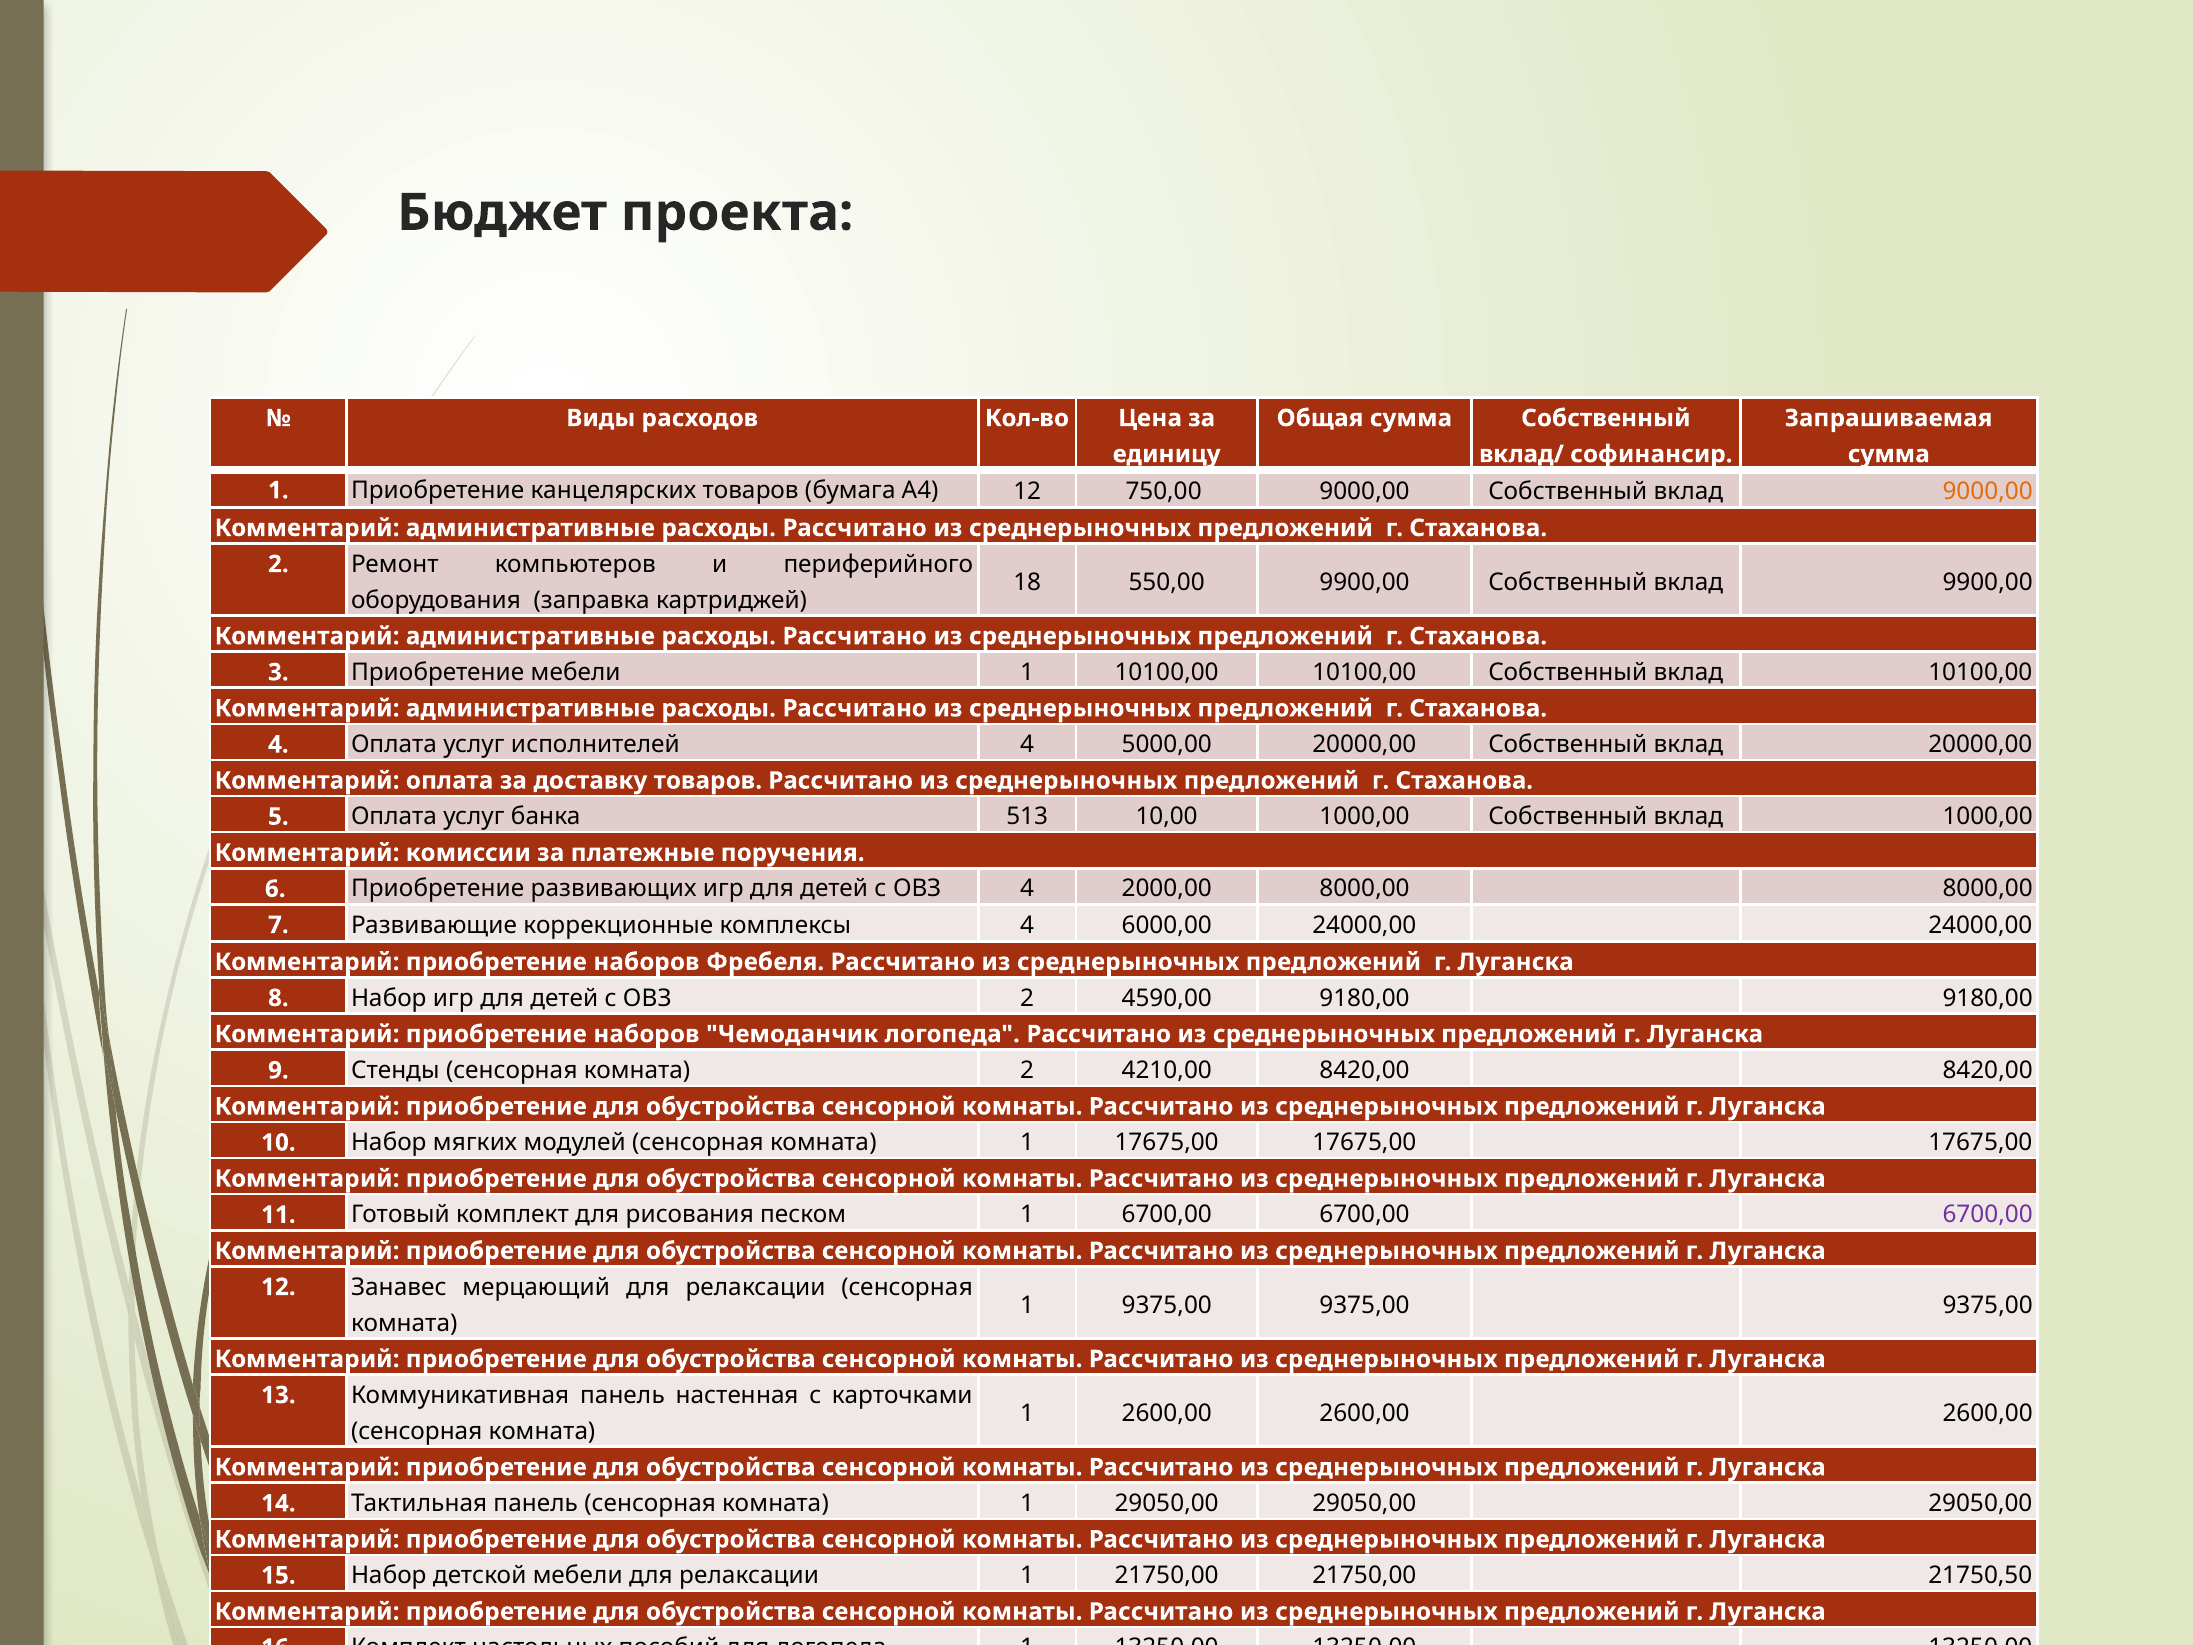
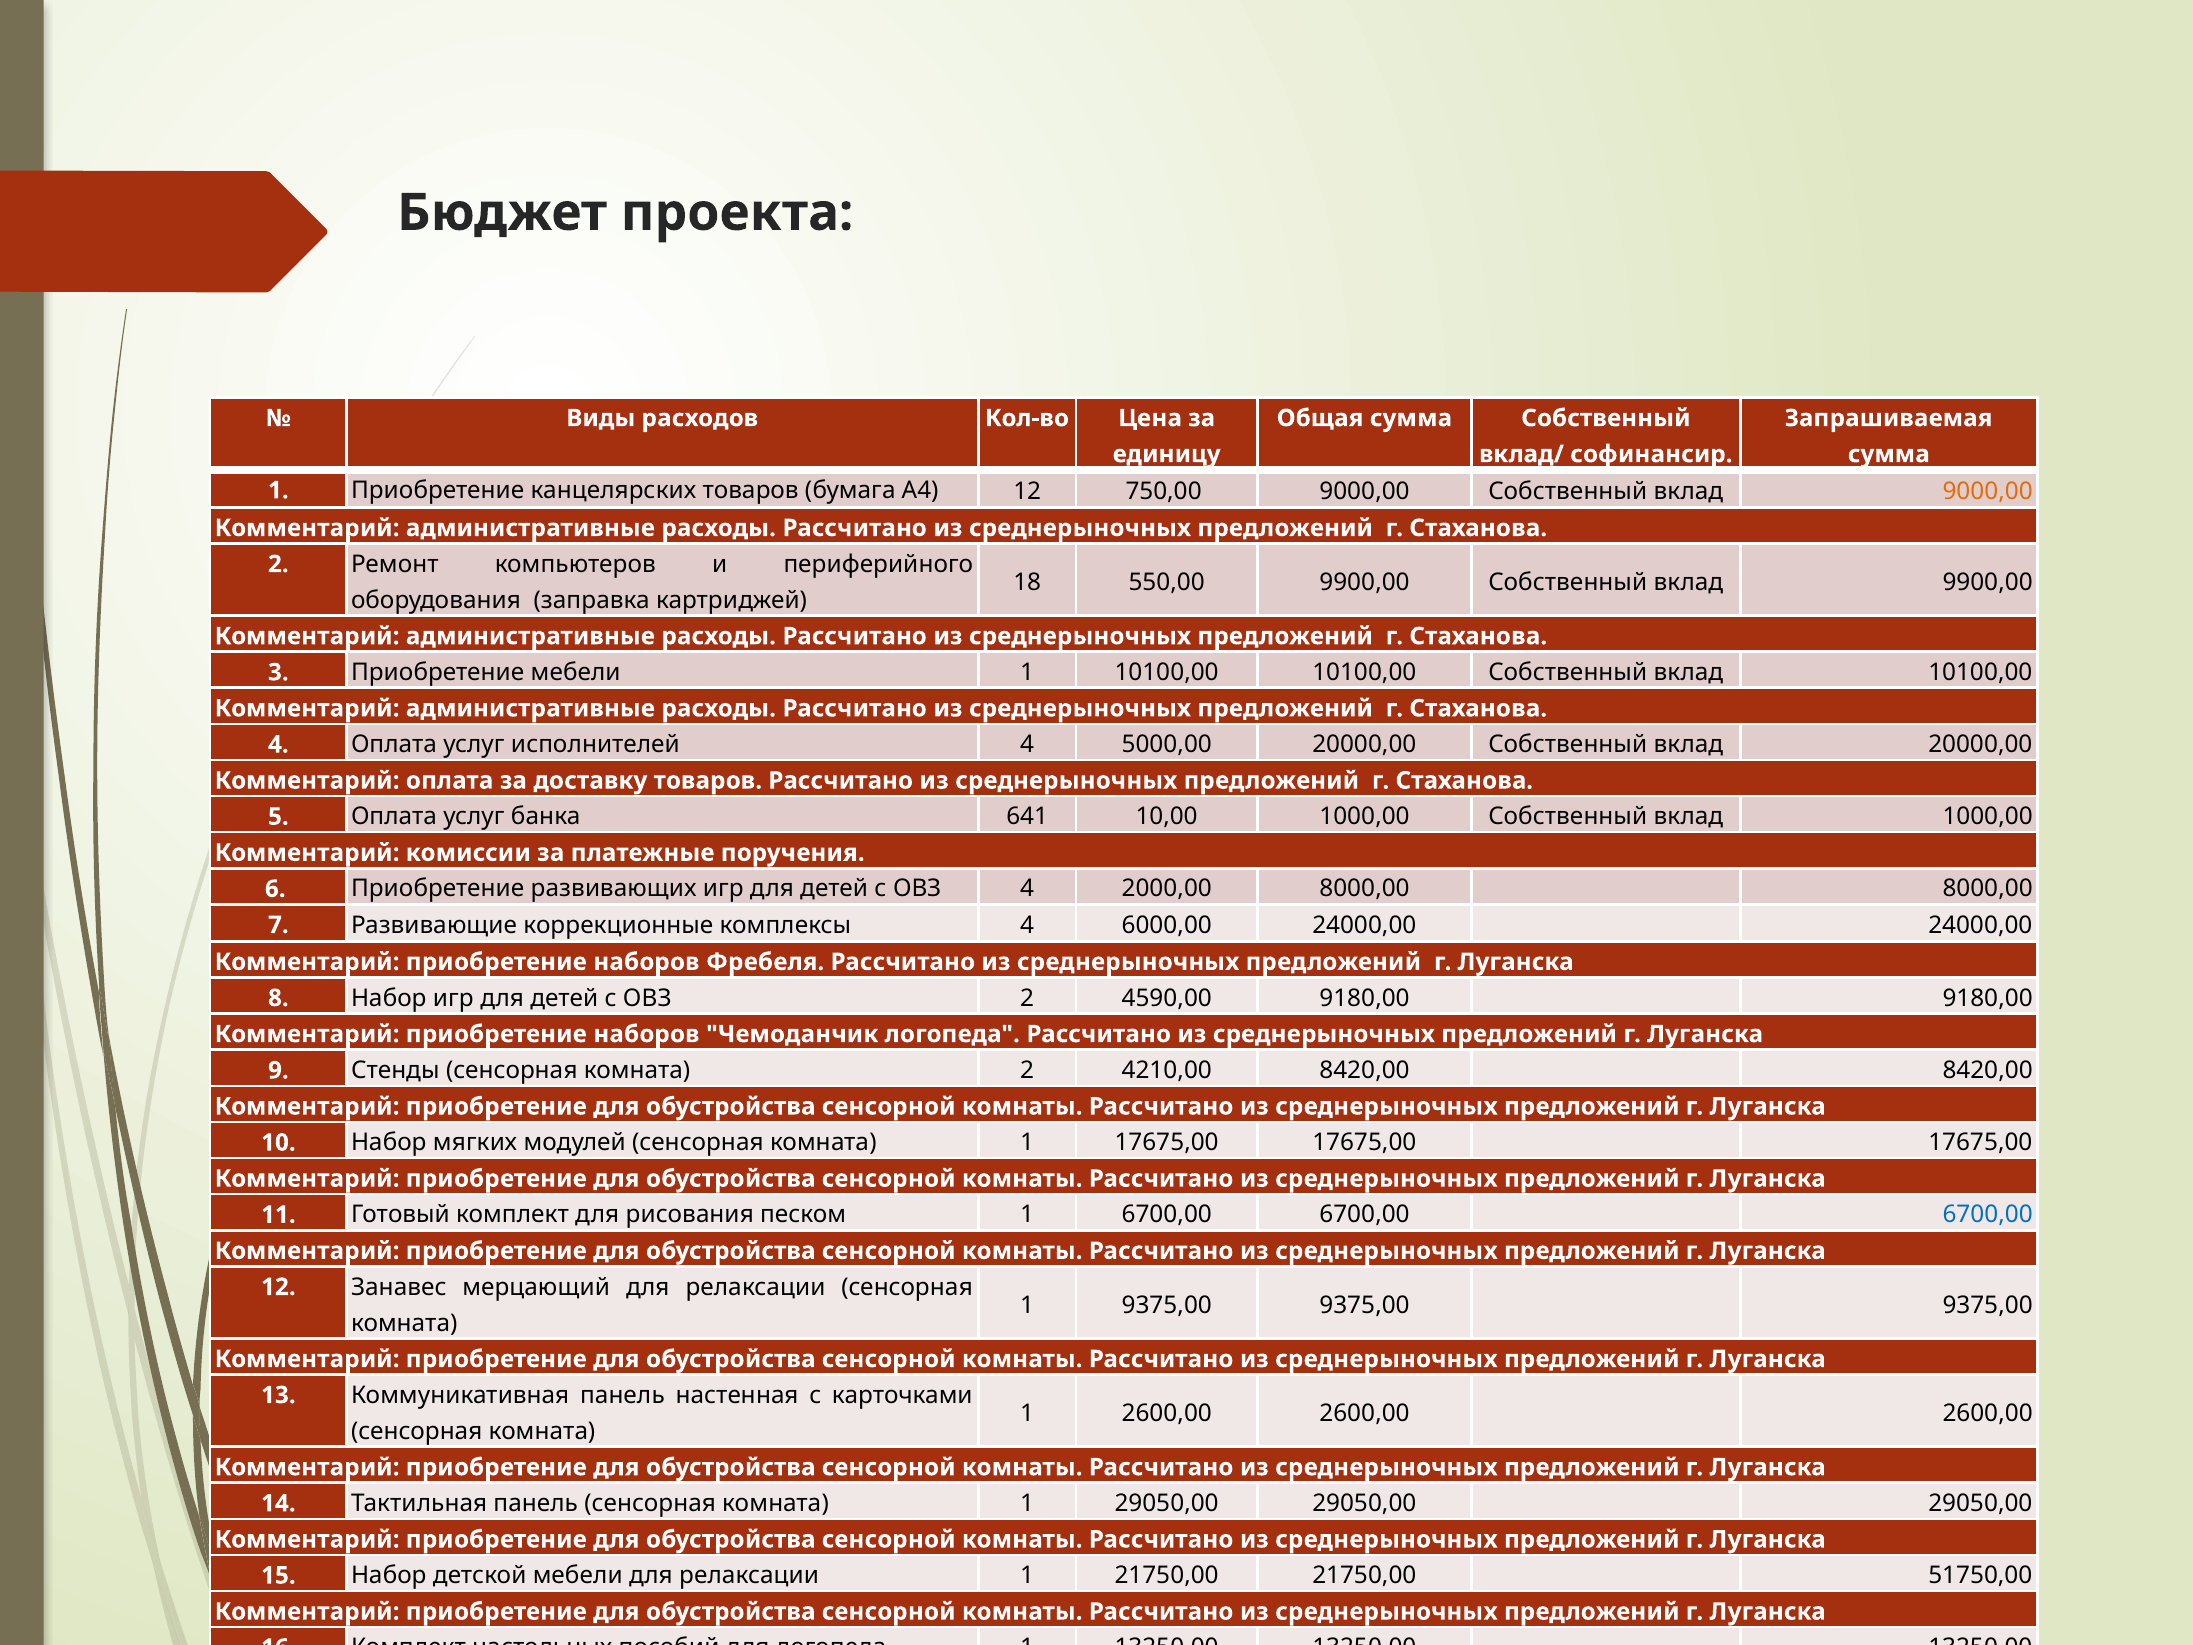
513: 513 -> 641
6700,00 at (1988, 1215) colour: purple -> blue
21750,50: 21750,50 -> 51750,00
